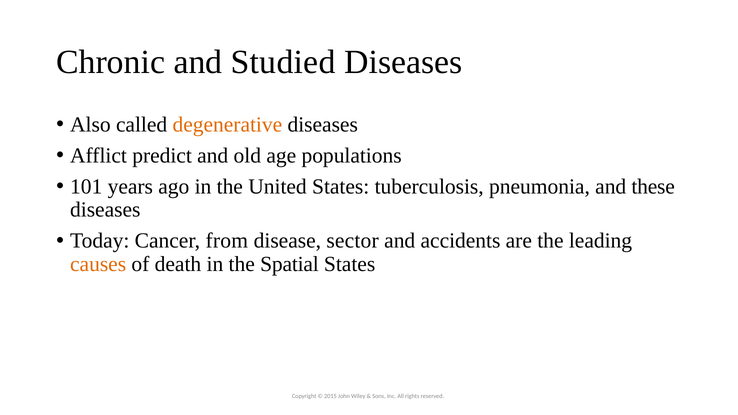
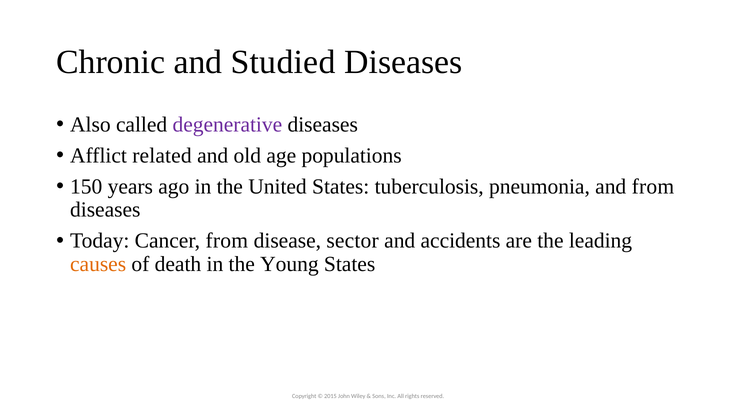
degenerative colour: orange -> purple
predict: predict -> related
101: 101 -> 150
and these: these -> from
Spatial: Spatial -> Young
